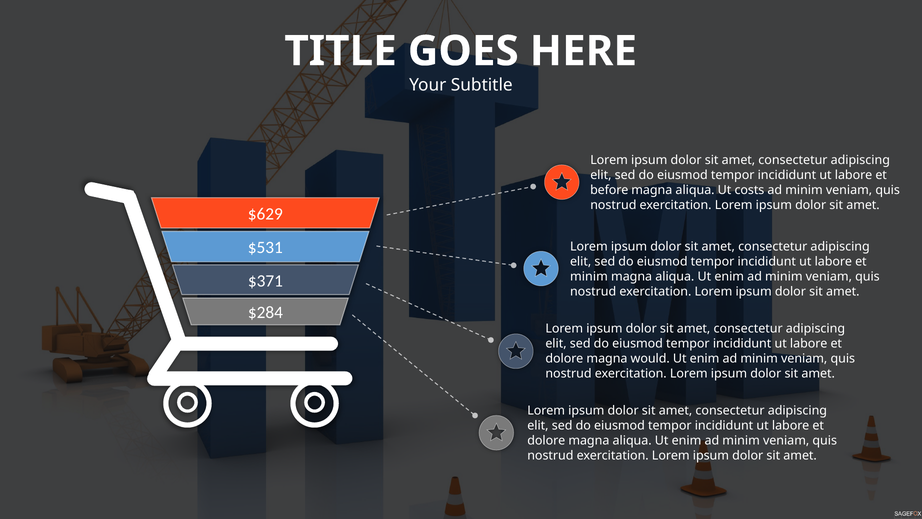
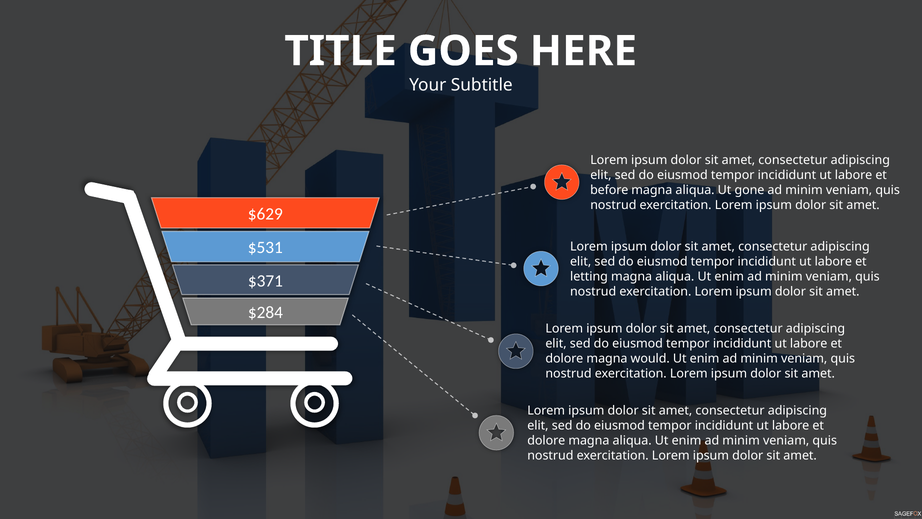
costs: costs -> gone
minim at (589, 276): minim -> letting
